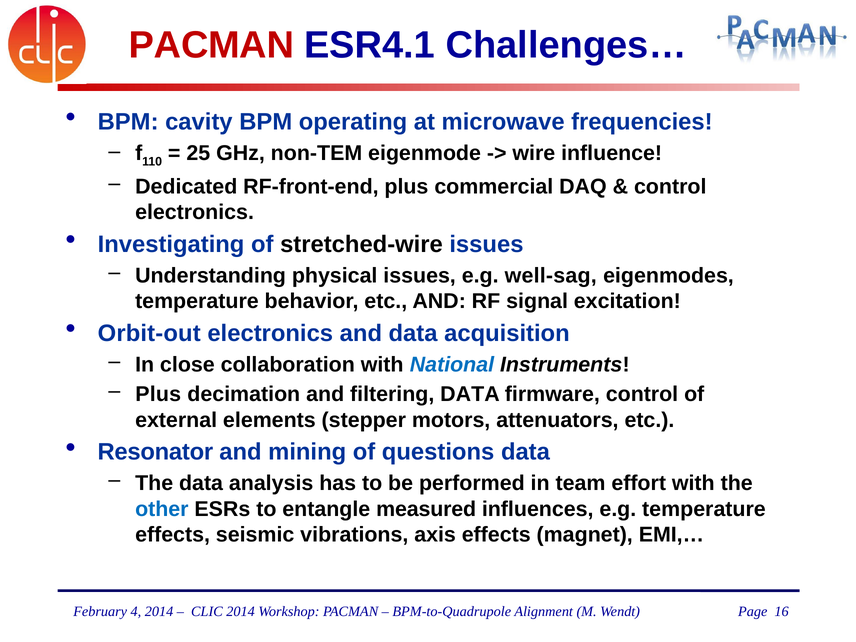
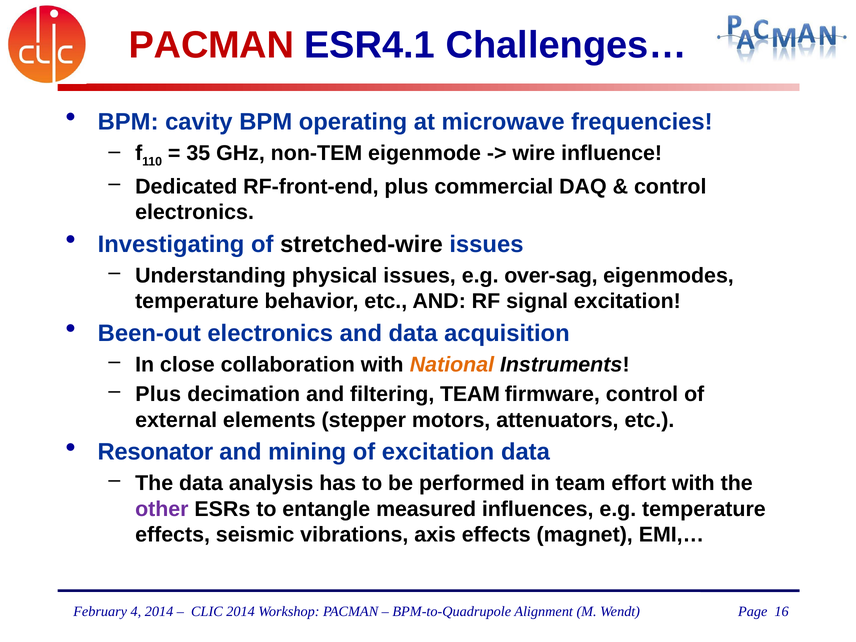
25: 25 -> 35
well-sag: well-sag -> over-sag
Orbit-out: Orbit-out -> Been-out
National colour: blue -> orange
filtering DATA: DATA -> TEAM
of questions: questions -> excitation
other colour: blue -> purple
